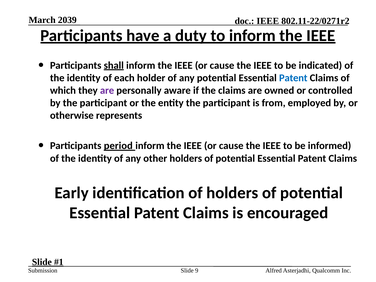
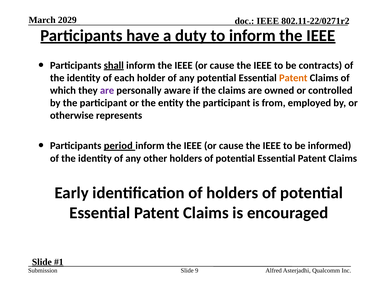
2039: 2039 -> 2029
indicated: indicated -> contracts
Patent at (293, 78) colour: blue -> orange
